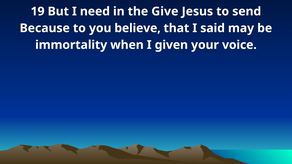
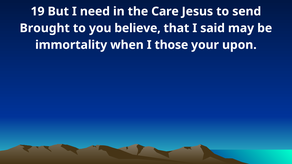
Give: Give -> Care
Because: Because -> Brought
given: given -> those
voice: voice -> upon
